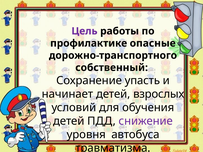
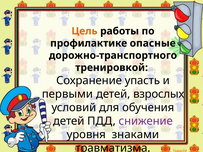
Цель colour: purple -> orange
собственный: собственный -> тренировкой
начинает: начинает -> первыми
автобуса: автобуса -> знаками
